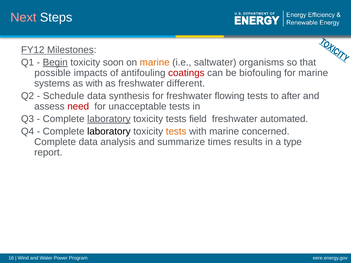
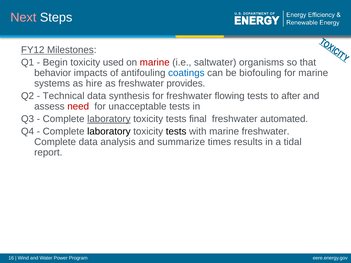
Begin underline: present -> none
soon: soon -> used
marine at (155, 63) colour: orange -> red
possible: possible -> behavior
coatings colour: red -> blue
as with: with -> hire
different: different -> provides
Schedule: Schedule -> Technical
field: field -> final
tests at (176, 132) colour: orange -> black
marine concerned: concerned -> freshwater
type: type -> tidal
